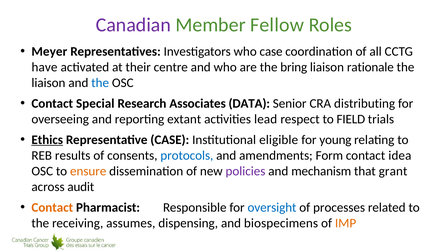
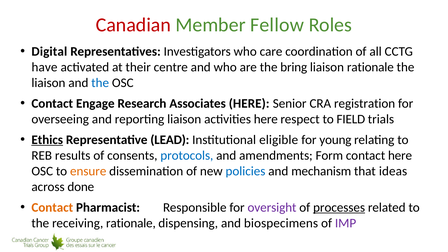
Canadian colour: purple -> red
Meyer: Meyer -> Digital
who case: case -> care
Special: Special -> Engage
Associates DATA: DATA -> HERE
distributing: distributing -> registration
reporting extant: extant -> liaison
activities lead: lead -> here
Representative CASE: CASE -> LEAD
contact idea: idea -> here
policies colour: purple -> blue
grant: grant -> ideas
audit: audit -> done
oversight colour: blue -> purple
processes underline: none -> present
receiving assumes: assumes -> rationale
IMP colour: orange -> purple
